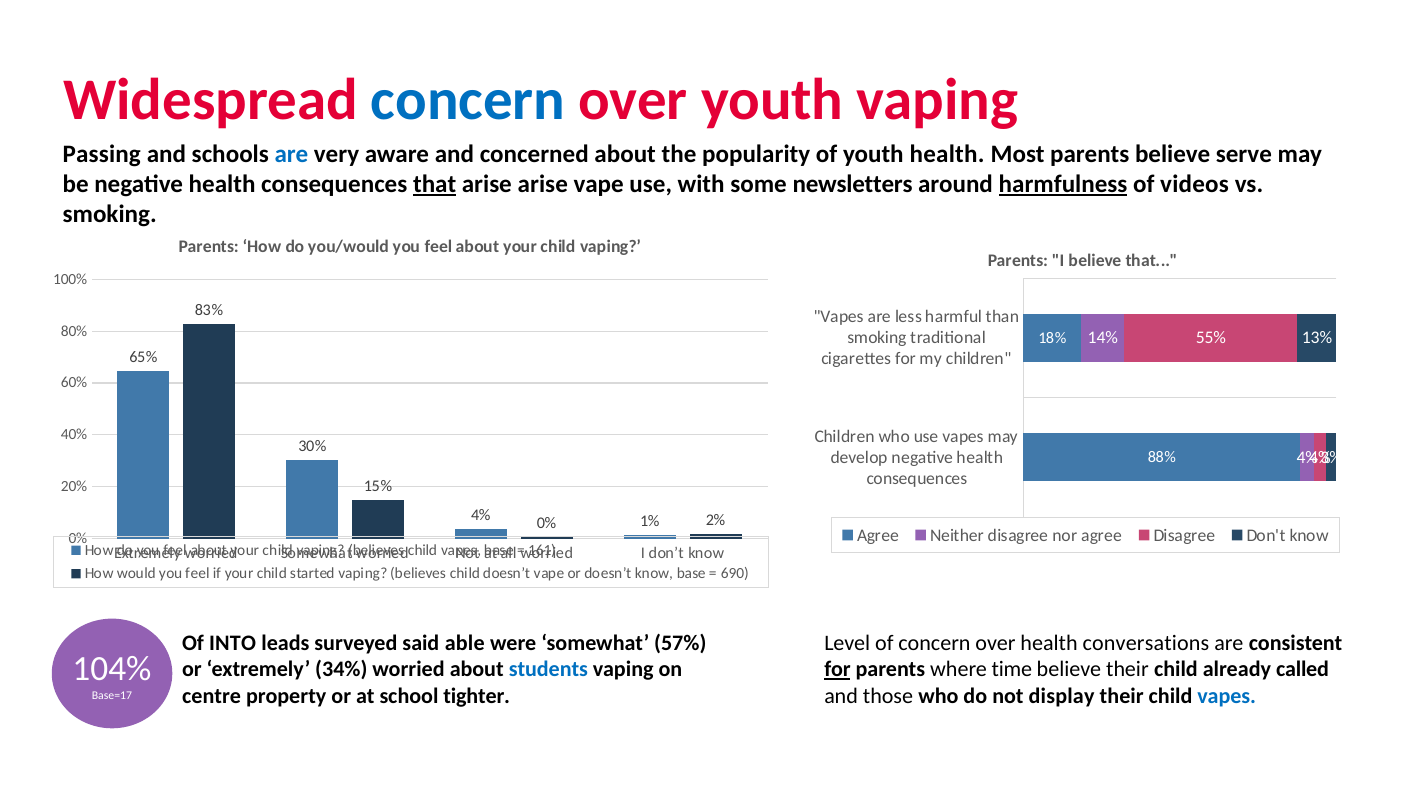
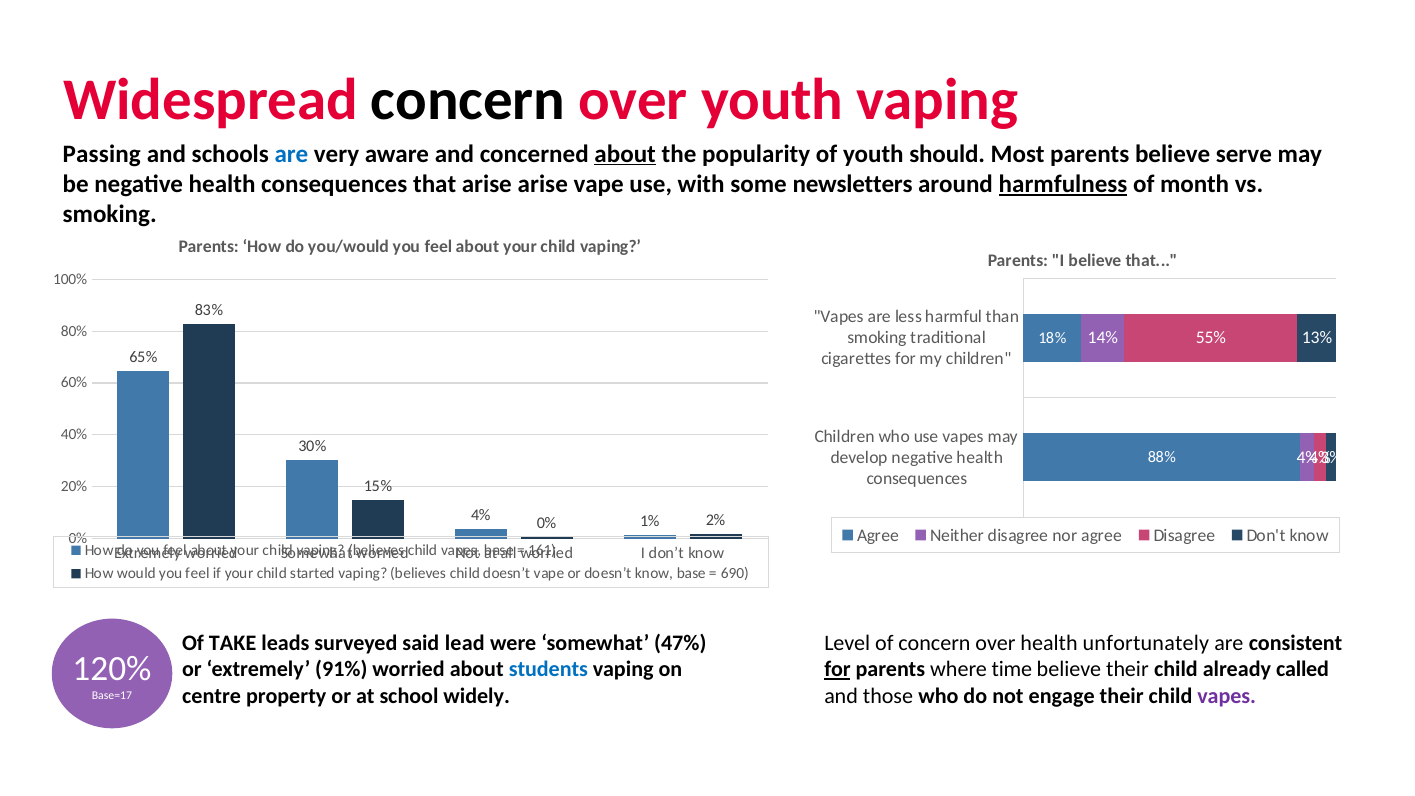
concern at (468, 100) colour: blue -> black
about at (625, 154) underline: none -> present
youth health: health -> should
that at (435, 184) underline: present -> none
videos: videos -> month
INTO: INTO -> TAKE
able: able -> lead
57%: 57% -> 47%
conversations: conversations -> unfortunately
104%: 104% -> 120%
34%: 34% -> 91%
tighter: tighter -> widely
display: display -> engage
vapes at (1227, 696) colour: blue -> purple
